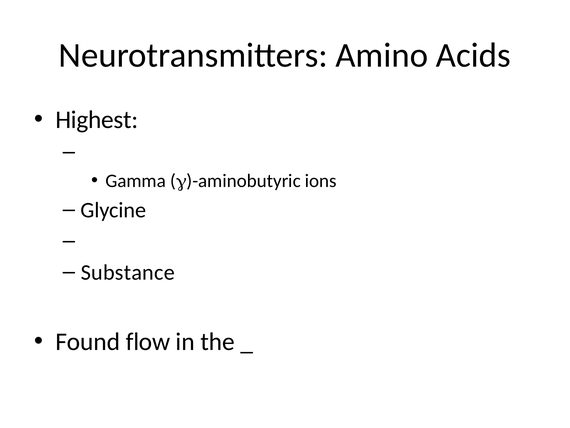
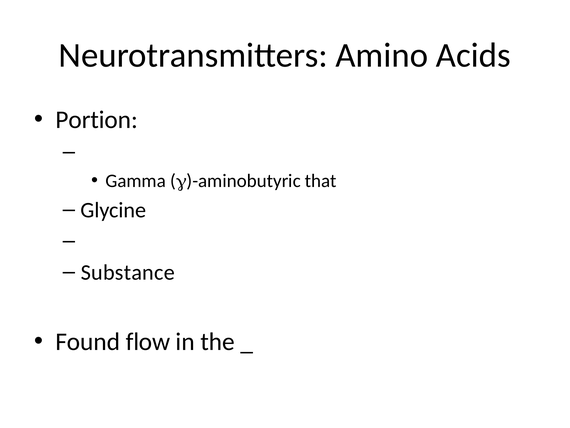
Highest: Highest -> Portion
ions: ions -> that
